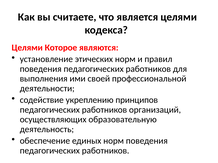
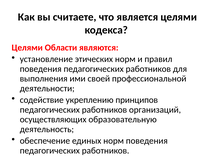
Которое: Которое -> Области
